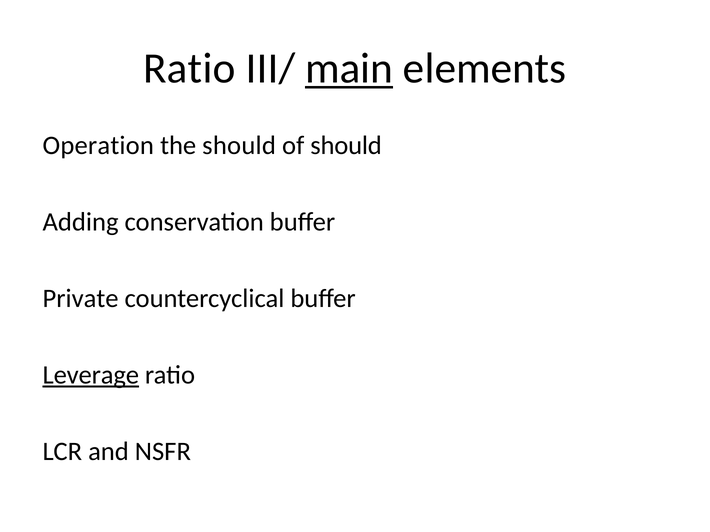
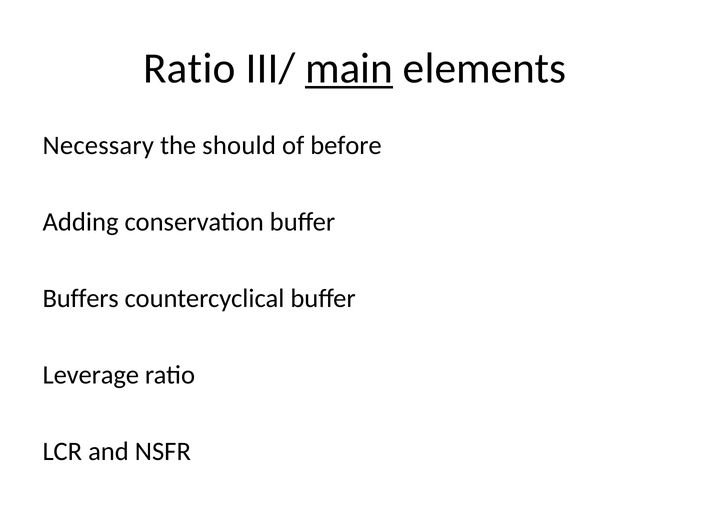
Operation: Operation -> Necessary
of should: should -> before
Private: Private -> Buffers
Leverage underline: present -> none
